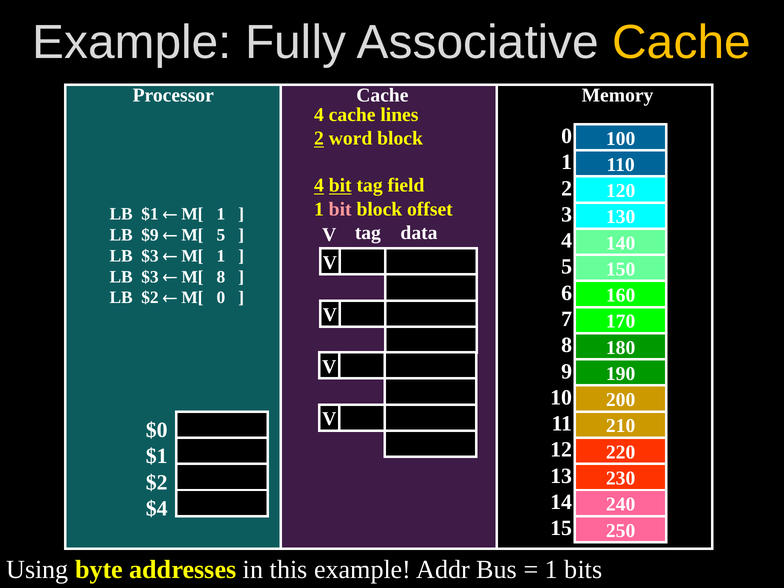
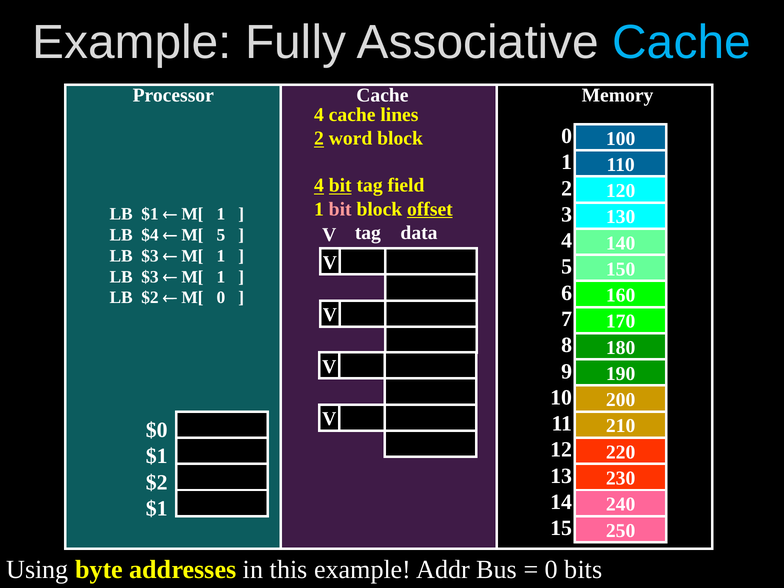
Cache at (682, 43) colour: yellow -> light blue
offset underline: none -> present
$9: $9 -> $4
8 at (221, 277): 8 -> 1
$4 at (157, 508): $4 -> $1
1 at (551, 570): 1 -> 0
